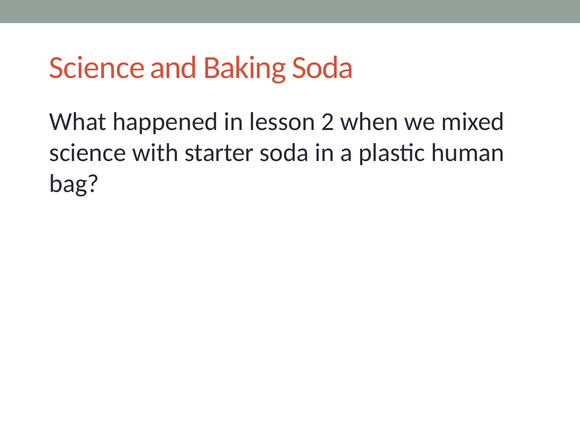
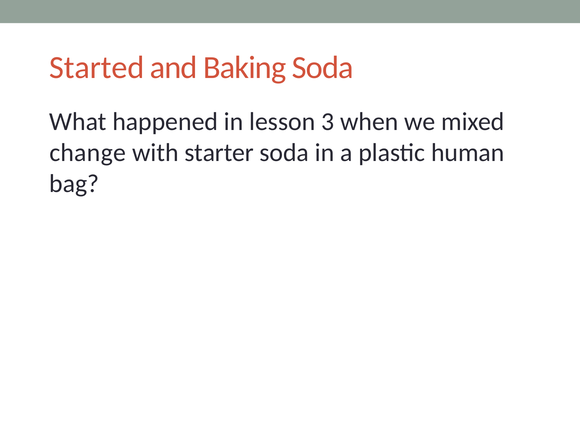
Science at (97, 68): Science -> Started
2: 2 -> 3
science at (88, 153): science -> change
